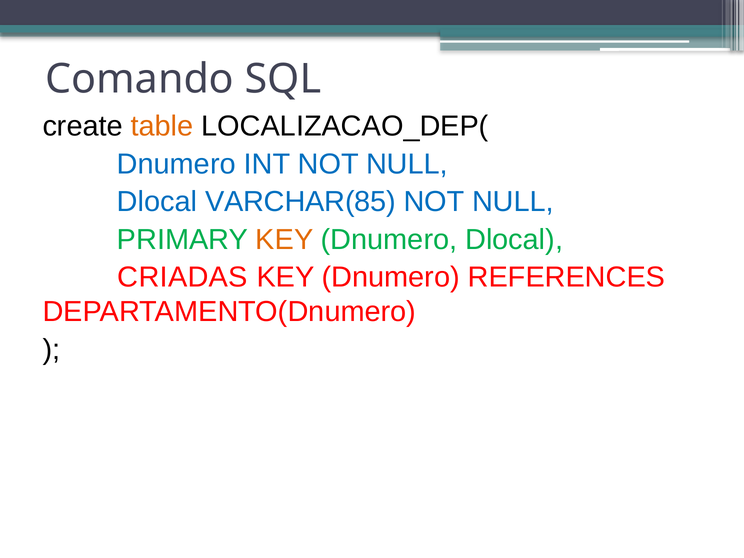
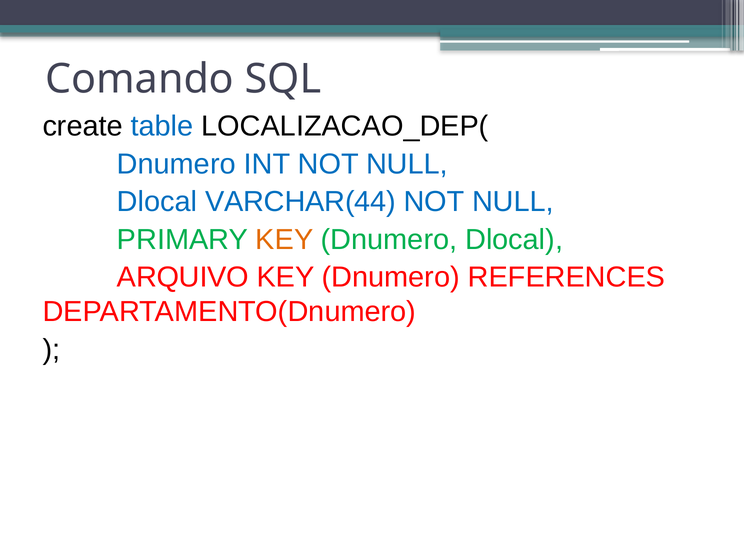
table colour: orange -> blue
VARCHAR(85: VARCHAR(85 -> VARCHAR(44
CRIADAS: CRIADAS -> ARQUIVO
